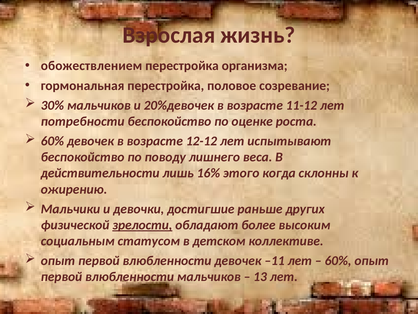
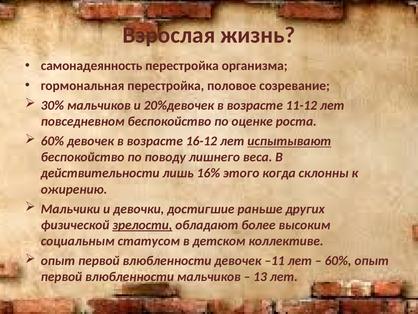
обожествлением: обожествлением -> самонадеянность
потребности: потребности -> повседневном
12-12: 12-12 -> 16-12
испытывают underline: none -> present
